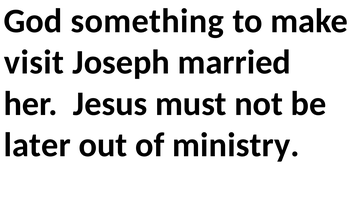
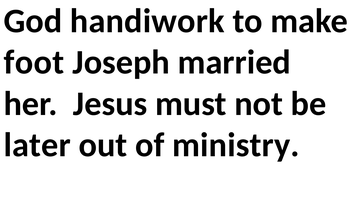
something: something -> handiwork
visit: visit -> foot
